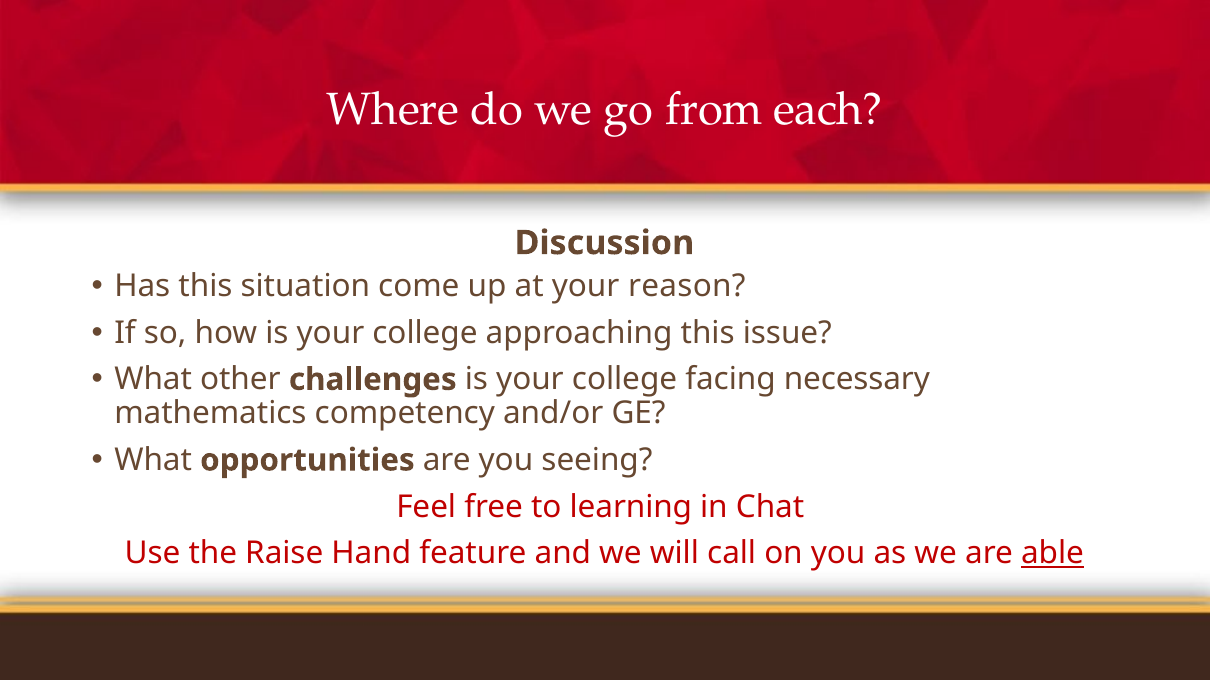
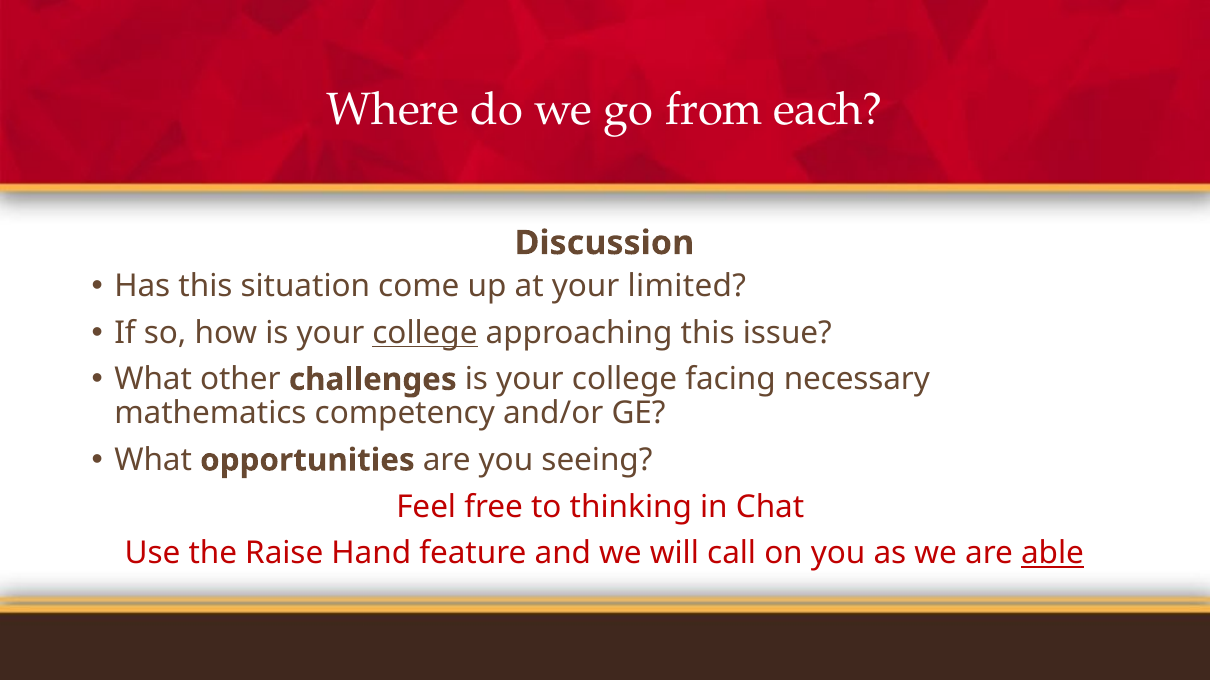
reason: reason -> limited
college at (425, 333) underline: none -> present
learning: learning -> thinking
